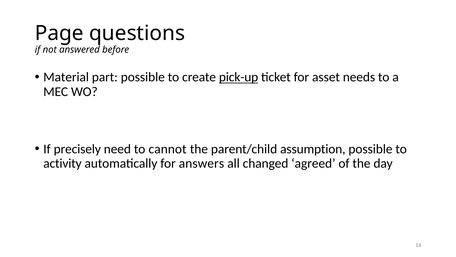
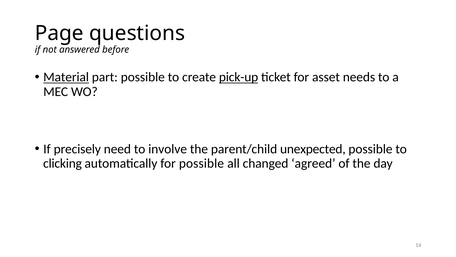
Material underline: none -> present
cannot: cannot -> involve
assumption: assumption -> unexpected
activity: activity -> clicking
for answers: answers -> possible
